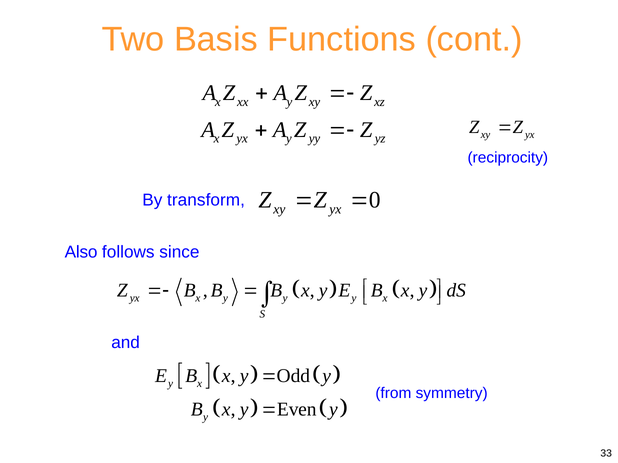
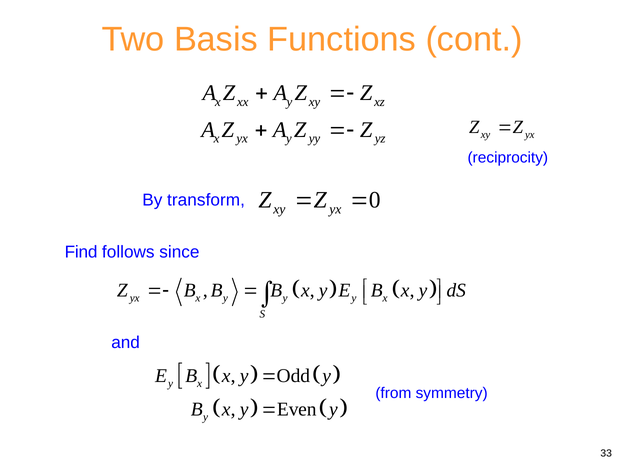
Also: Also -> Find
